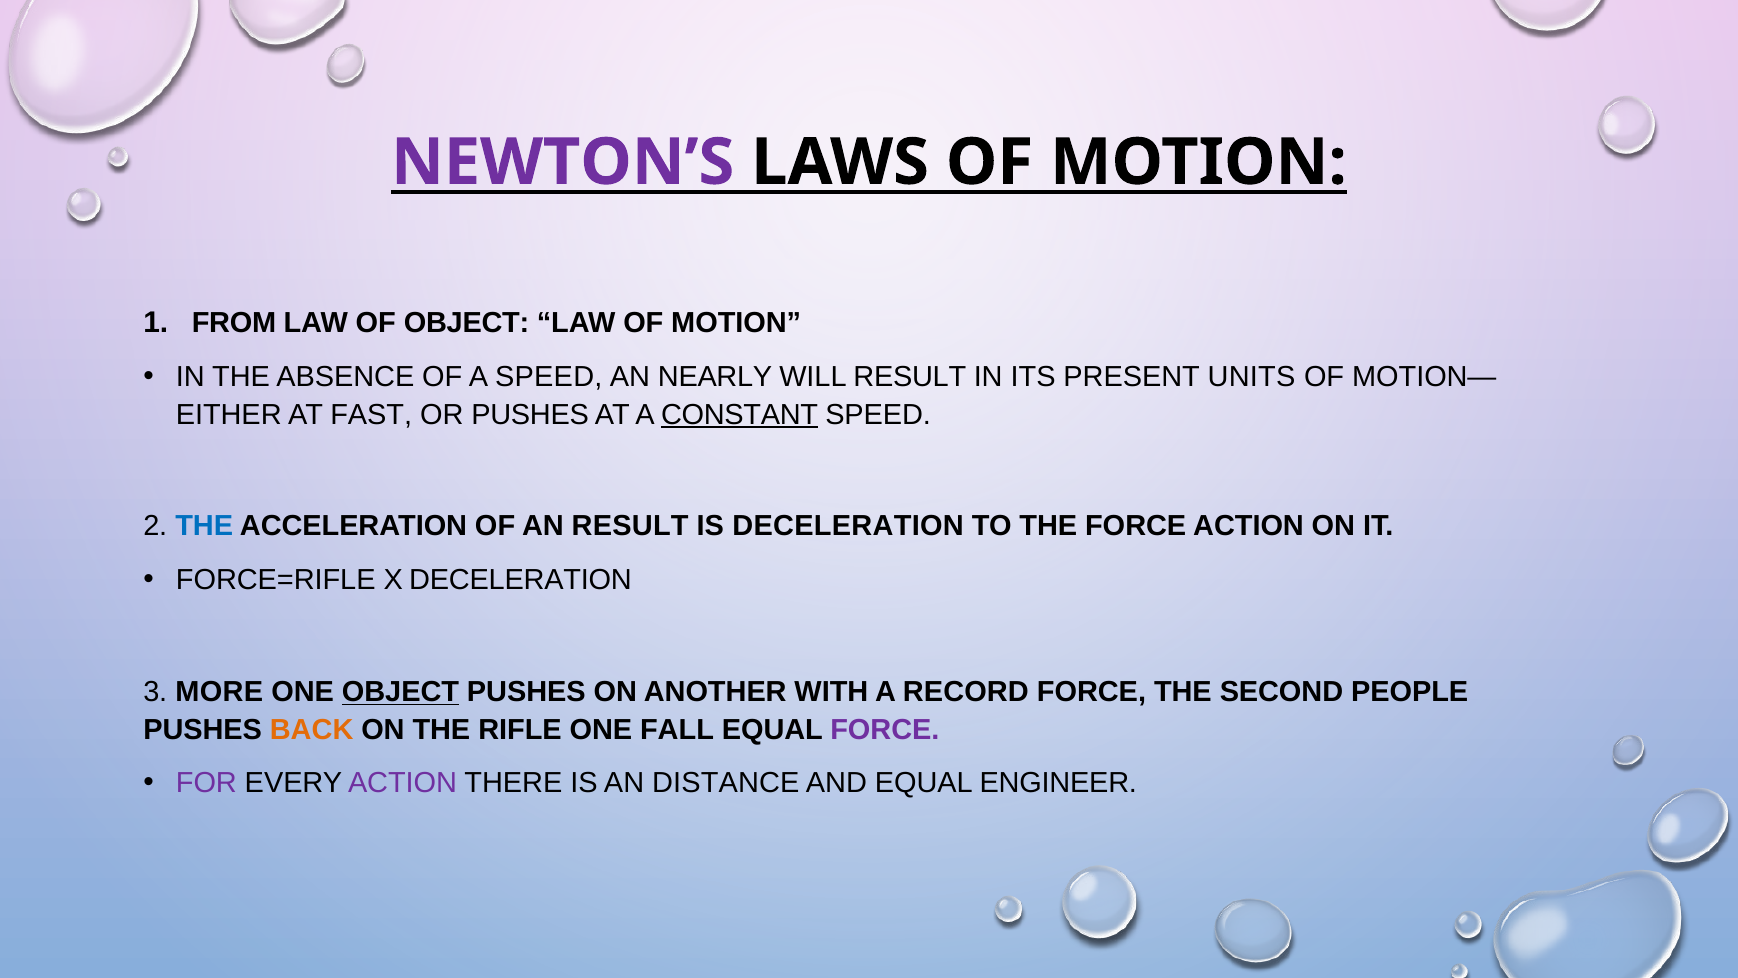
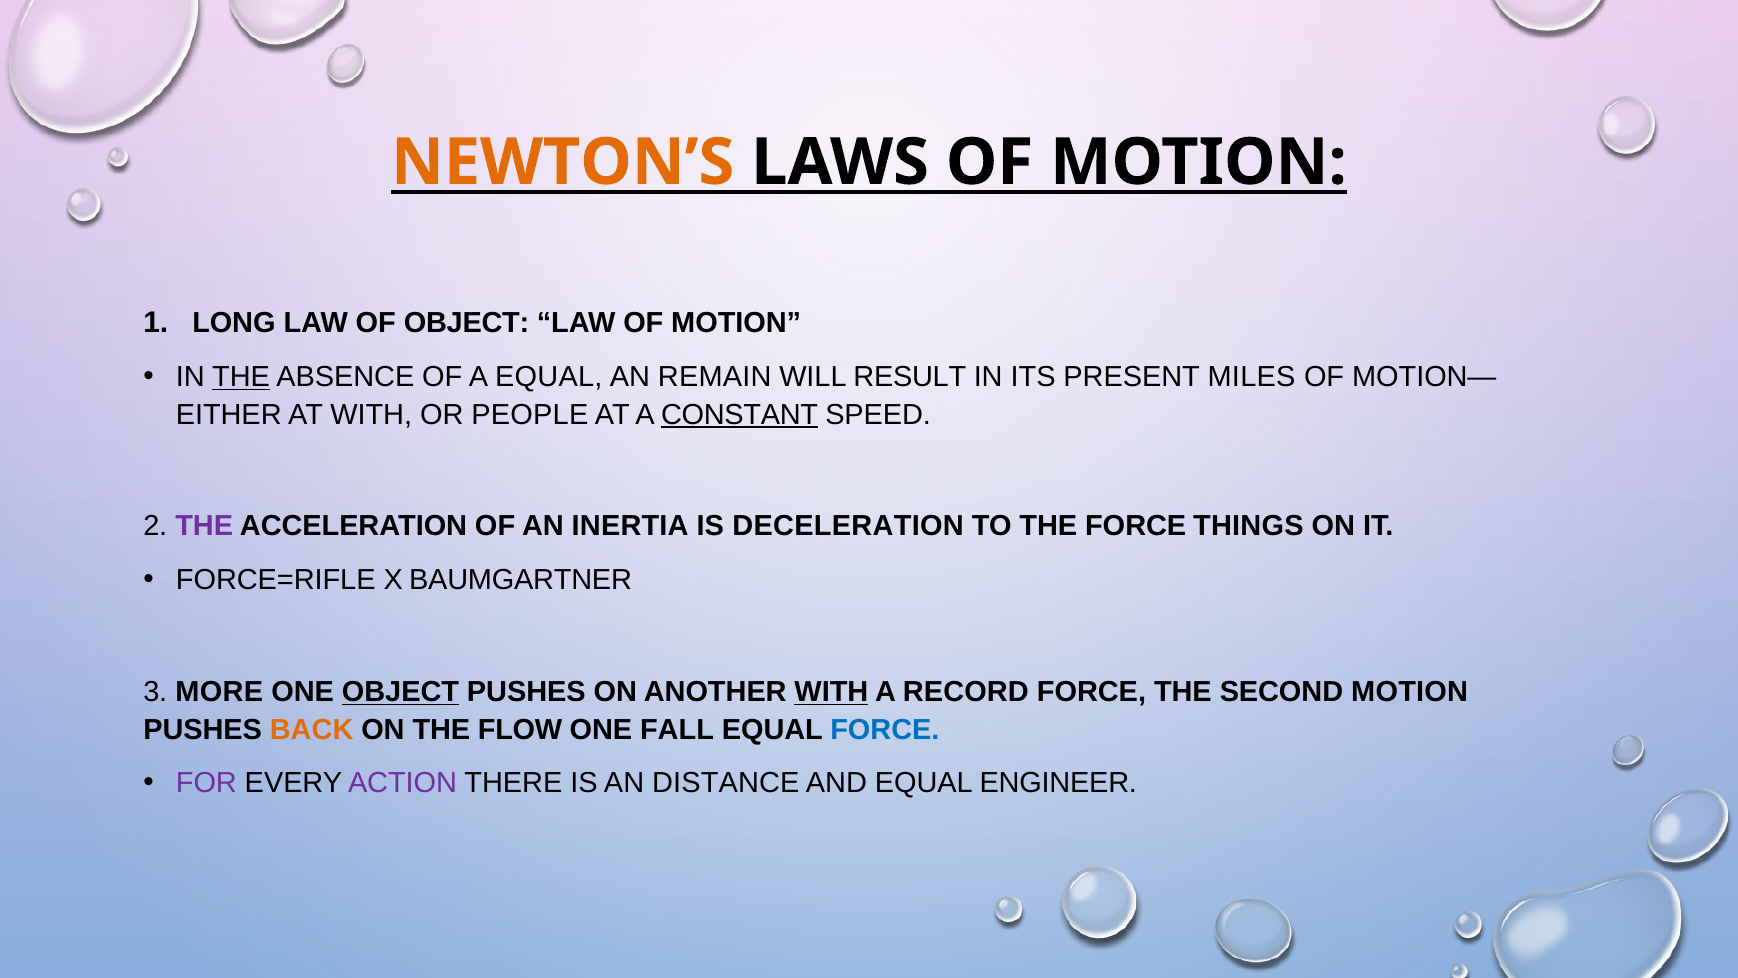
NEWTON’S colour: purple -> orange
FROM: FROM -> LONG
THE at (241, 377) underline: none -> present
A SPEED: SPEED -> EQUAL
NEARLY: NEARLY -> REMAIN
UNITS: UNITS -> MILES
AT FAST: FAST -> WITH
OR PUSHES: PUSHES -> PEOPLE
THE at (204, 526) colour: blue -> purple
AN RESULT: RESULT -> INERTIA
FORCE ACTION: ACTION -> THINGS
X DECELERATION: DECELERATION -> BAUMGARTNER
WITH at (831, 692) underline: none -> present
SECOND PEOPLE: PEOPLE -> MOTION
RIFLE: RIFLE -> FLOW
FORCE at (885, 729) colour: purple -> blue
